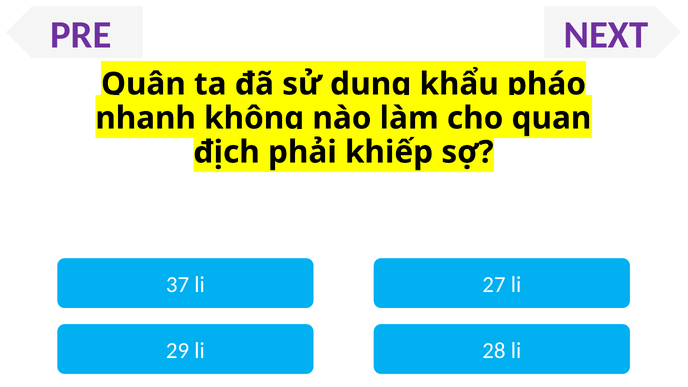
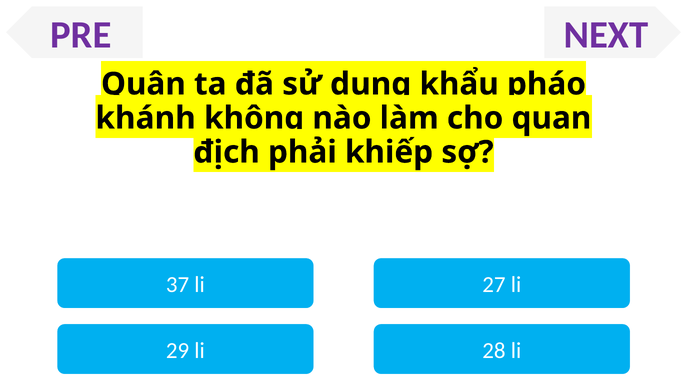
nhanh: nhanh -> khánh
